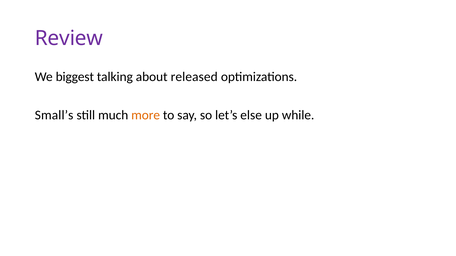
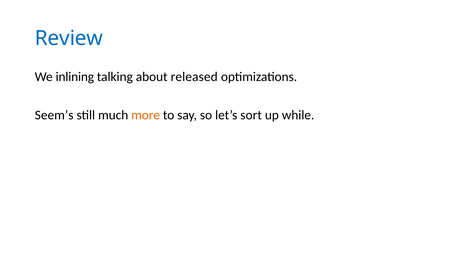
Review colour: purple -> blue
biggest: biggest -> inlining
Small’s: Small’s -> Seem’s
else: else -> sort
